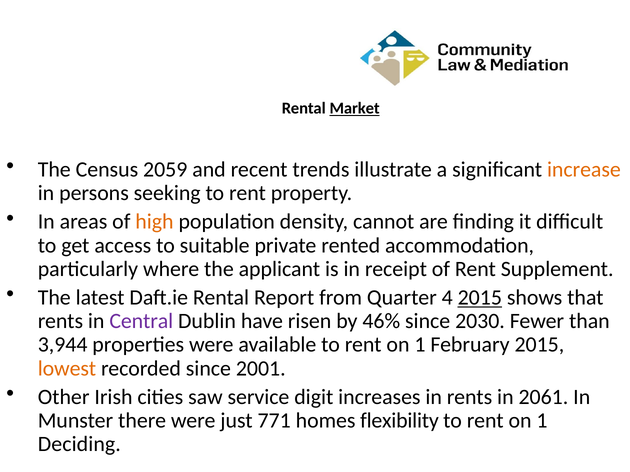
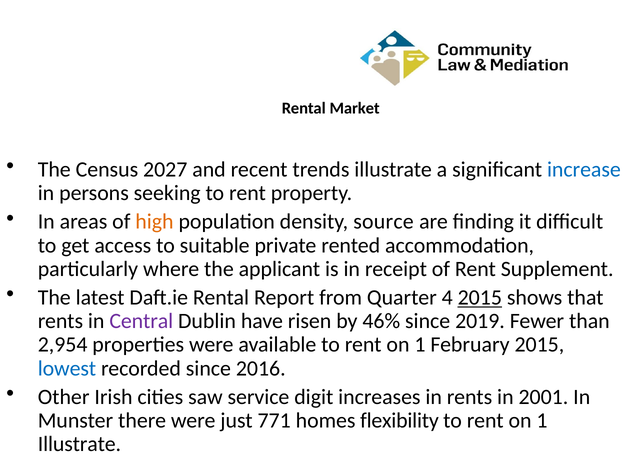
Market underline: present -> none
2059: 2059 -> 2027
increase colour: orange -> blue
cannot: cannot -> source
2030: 2030 -> 2019
3,944: 3,944 -> 2,954
lowest colour: orange -> blue
2001: 2001 -> 2016
2061: 2061 -> 2001
Deciding at (79, 445): Deciding -> Illustrate
